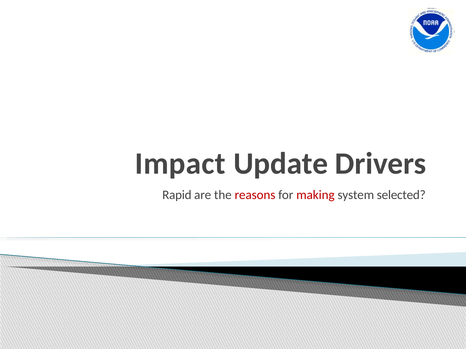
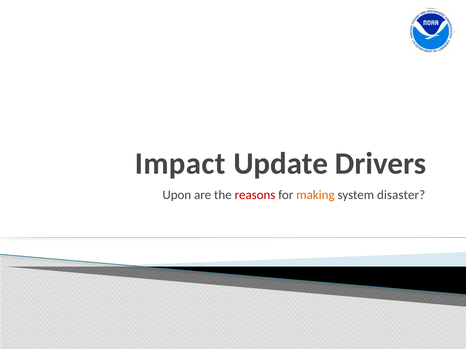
Rapid: Rapid -> Upon
making colour: red -> orange
selected: selected -> disaster
